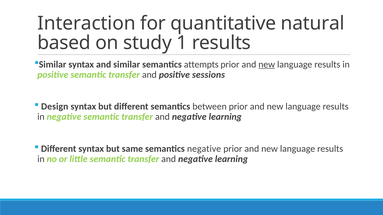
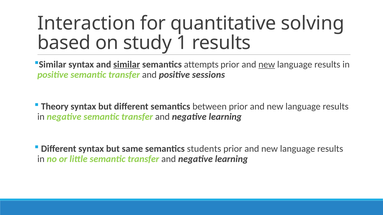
natural: natural -> solving
similar at (127, 65) underline: none -> present
Design: Design -> Theory
semantics negative: negative -> students
